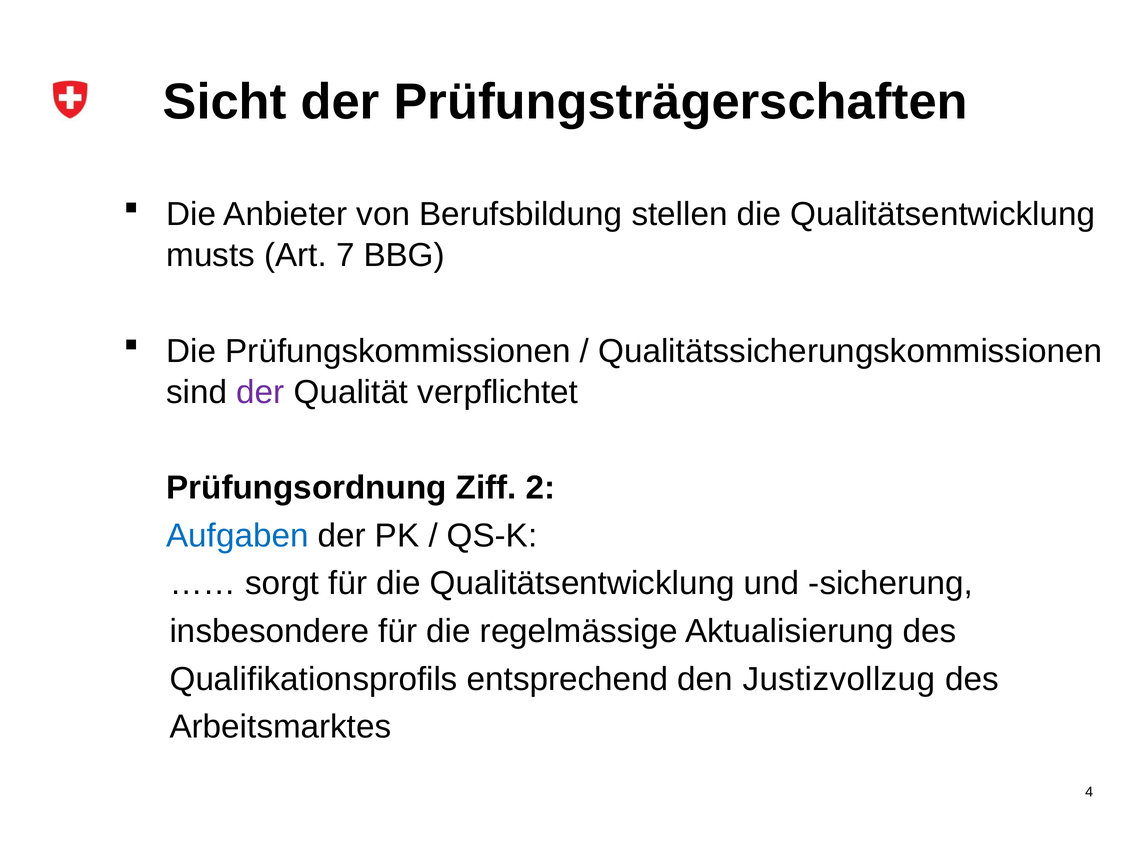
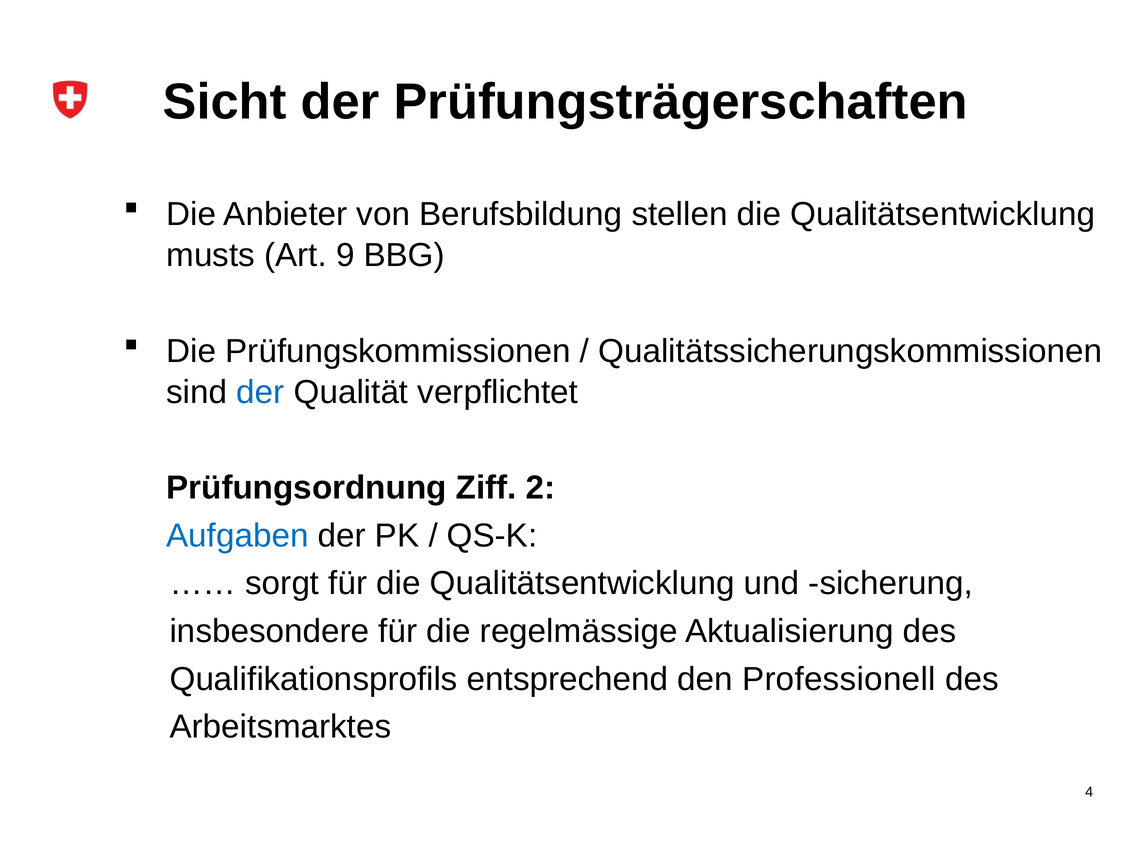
7: 7 -> 9
der at (260, 392) colour: purple -> blue
Justizvollzug: Justizvollzug -> Professionell
